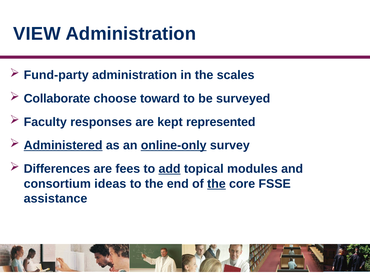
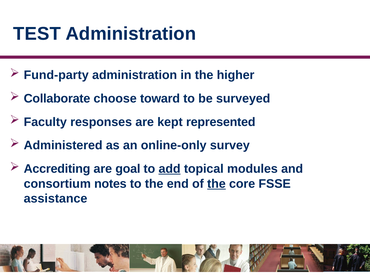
VIEW: VIEW -> TEST
scales: scales -> higher
Administered underline: present -> none
online-only underline: present -> none
Differences: Differences -> Accrediting
fees: fees -> goal
ideas: ideas -> notes
